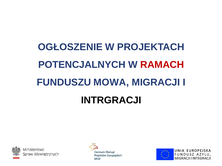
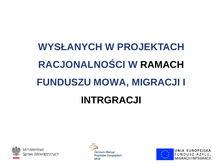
OGŁOSZENIE: OGŁOSZENIE -> WYSŁANYCH
POTENCJALNYCH: POTENCJALNYCH -> RACJONALNOŚCI
RAMACH colour: red -> black
